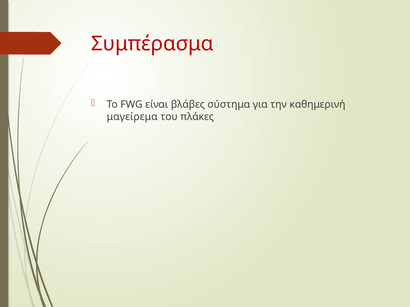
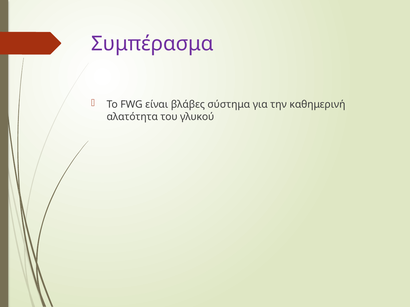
Συμπέρασμα colour: red -> purple
μαγείρεμα: μαγείρεμα -> αλατότητα
πλάκες: πλάκες -> γλυκού
